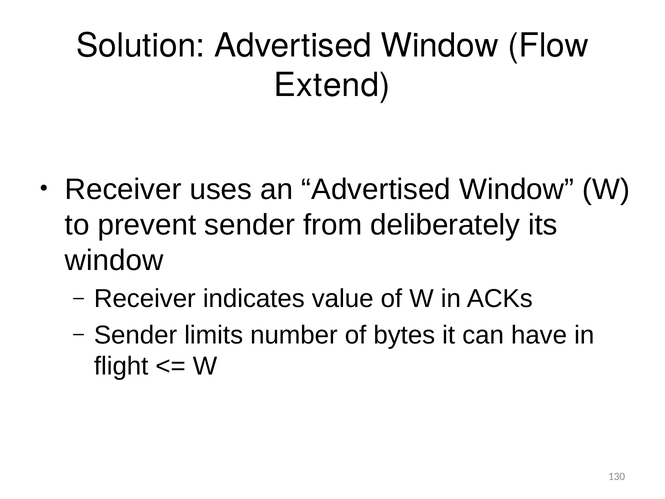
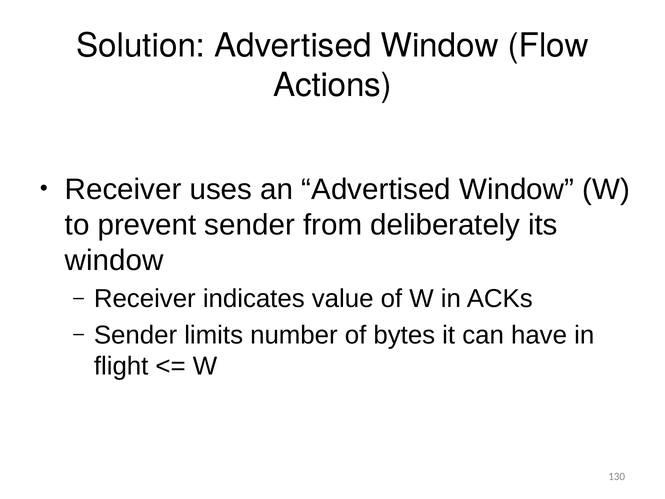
Extend: Extend -> Actions
